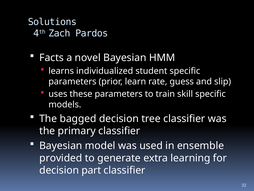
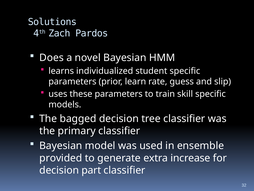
Facts: Facts -> Does
learning: learning -> increase
